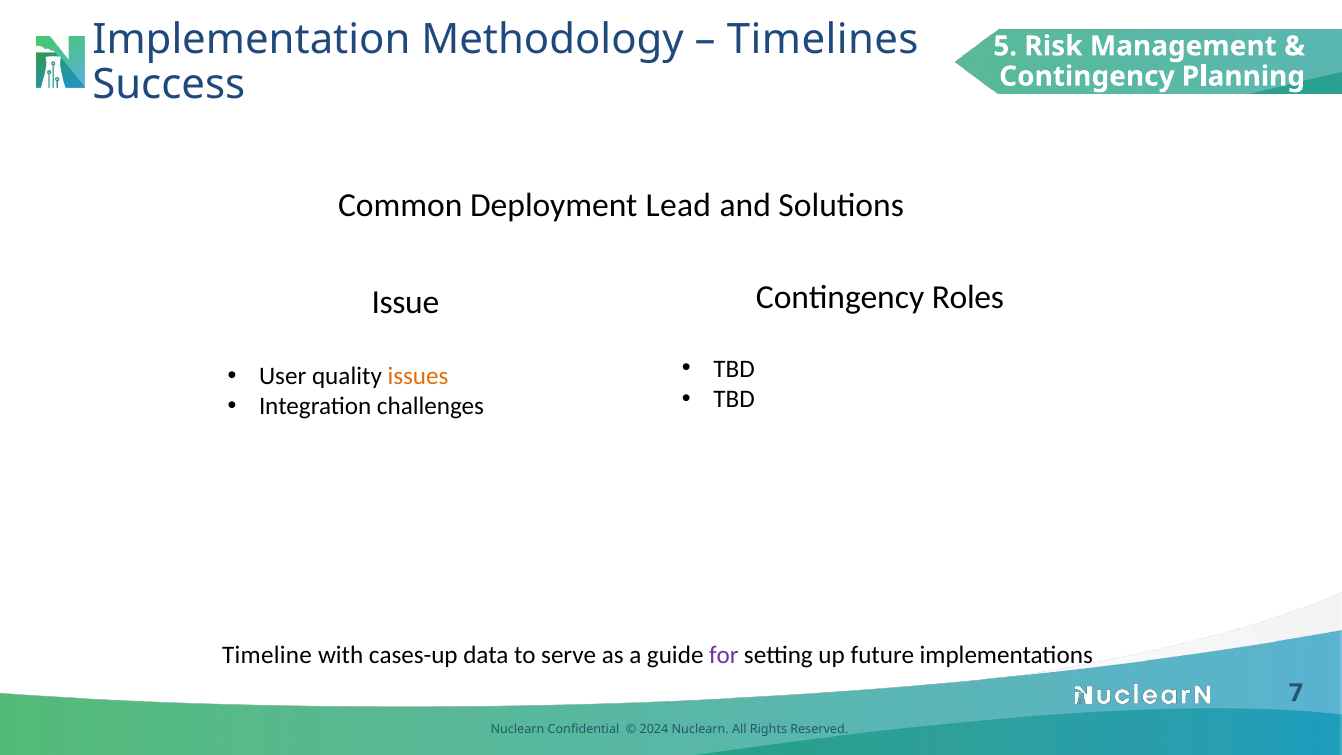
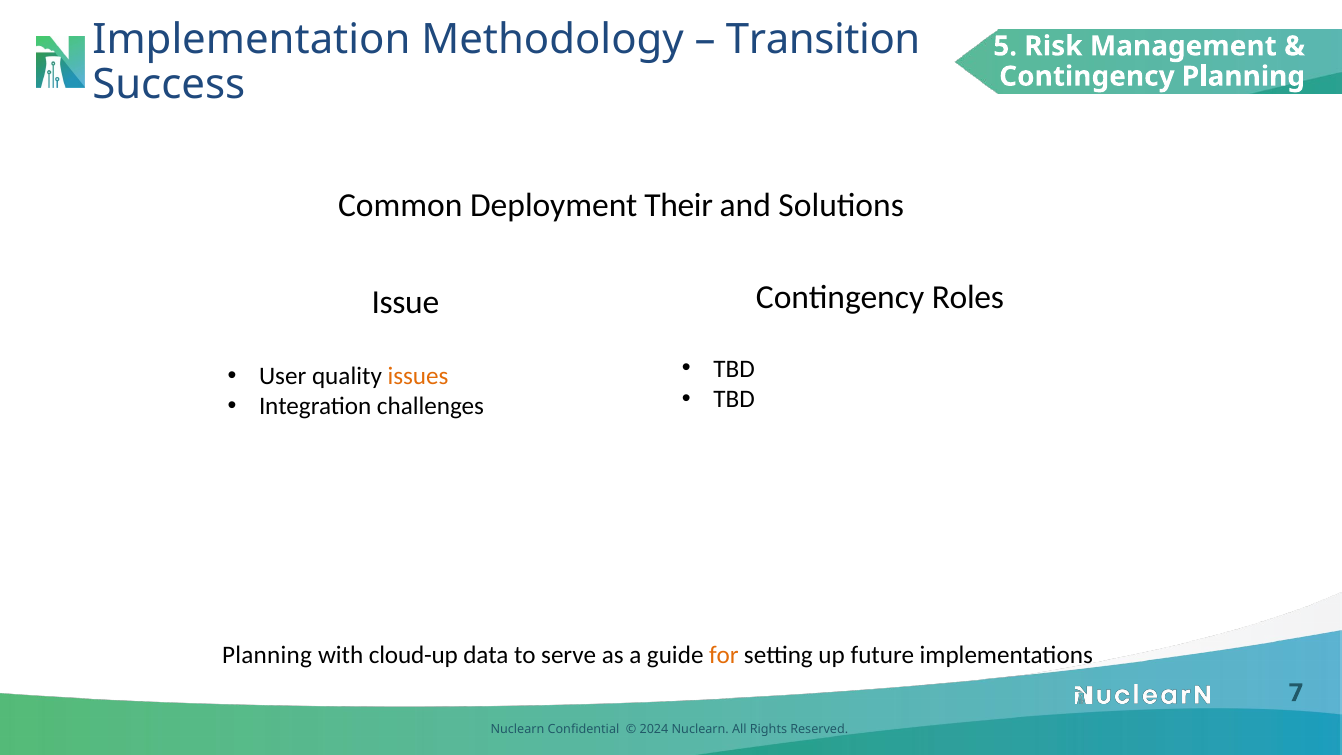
Timelines: Timelines -> Transition
Lead: Lead -> Their
Timeline at (267, 655): Timeline -> Planning
cases-up: cases-up -> cloud-up
for colour: purple -> orange
